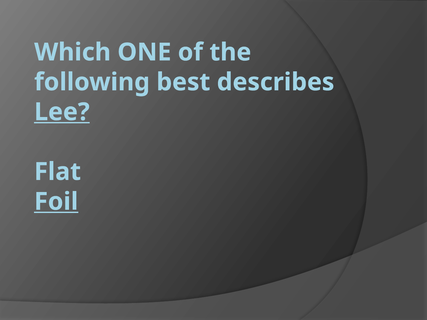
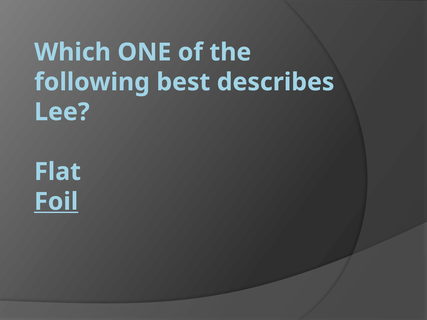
Lee underline: present -> none
